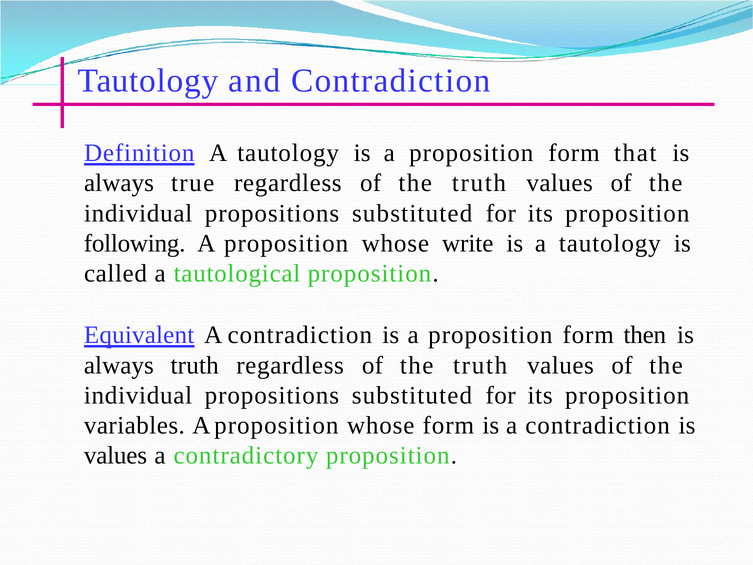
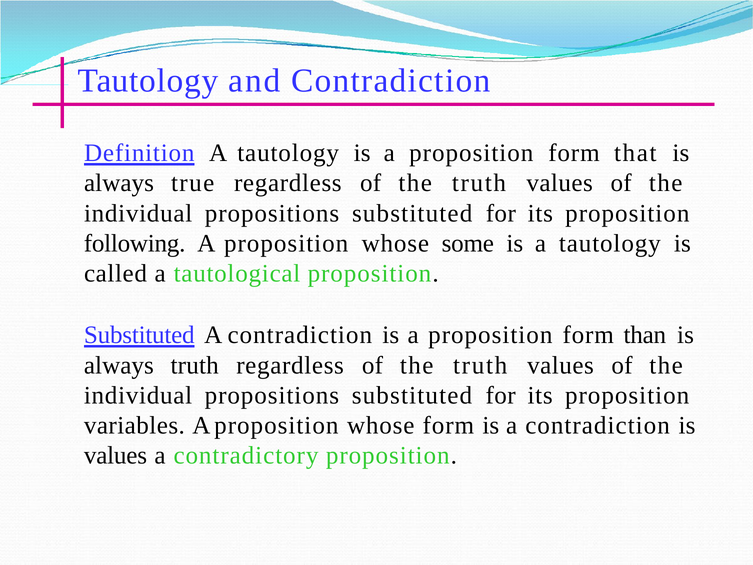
write: write -> some
Equivalent at (139, 335): Equivalent -> Substituted
then: then -> than
